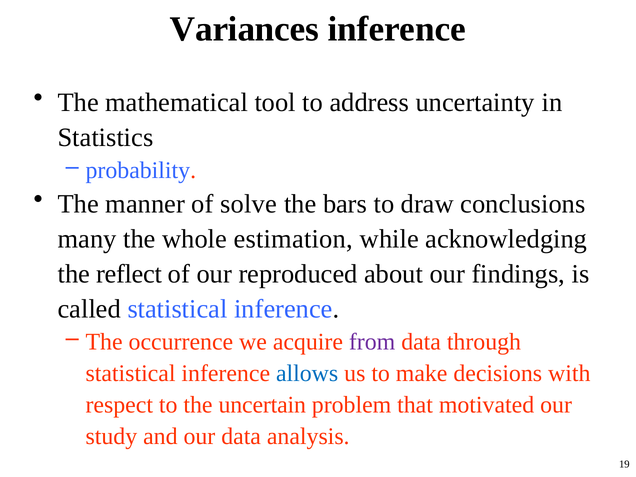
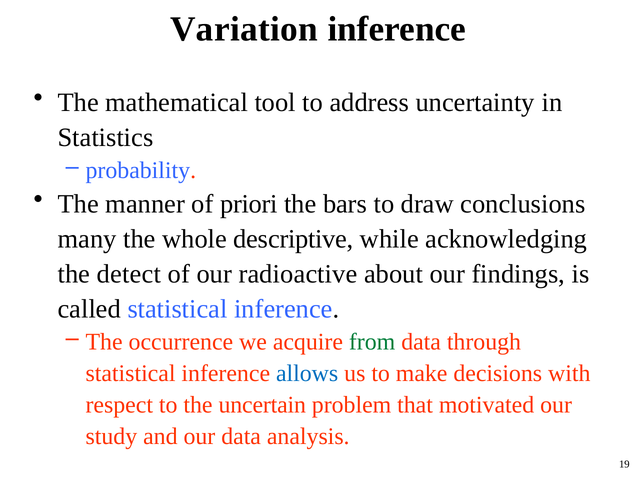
Variances: Variances -> Variation
solve: solve -> priori
estimation: estimation -> descriptive
reflect: reflect -> detect
reproduced: reproduced -> radioactive
from colour: purple -> green
